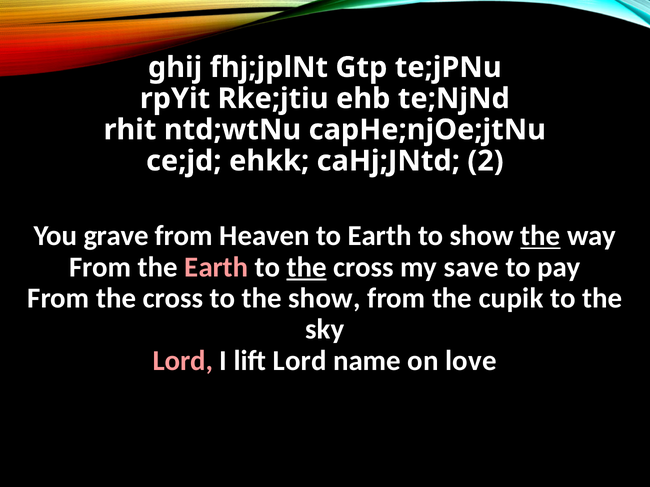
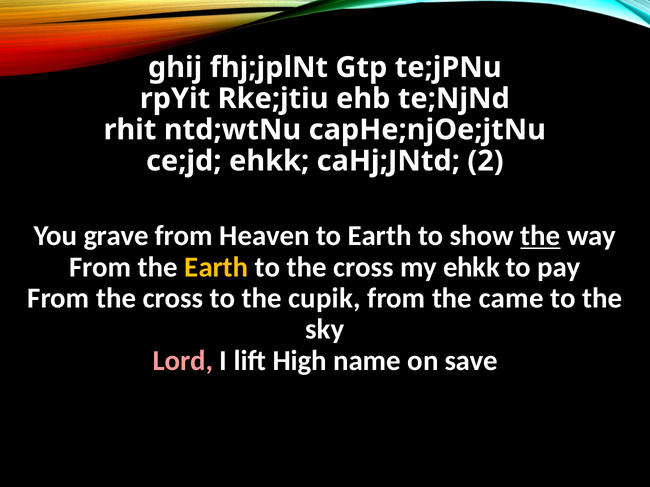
Earth at (216, 267) colour: pink -> yellow
the at (307, 267) underline: present -> none
my save: save -> ehkk
the show: show -> cupik
cupik: cupik -> came
lift Lord: Lord -> High
love: love -> save
